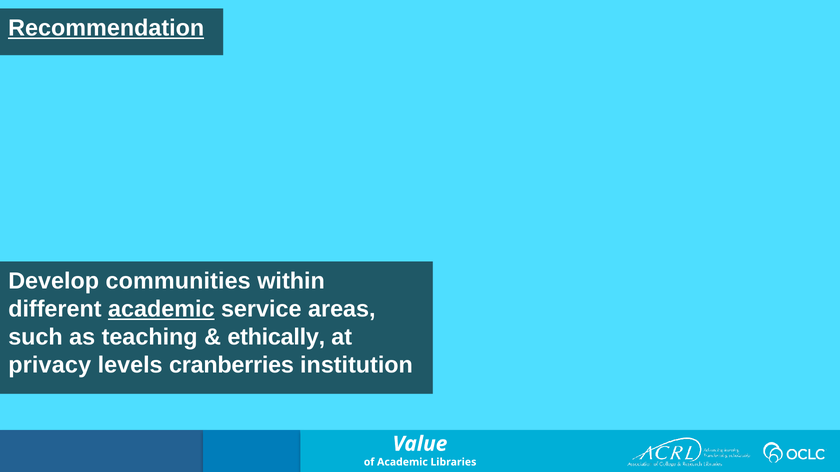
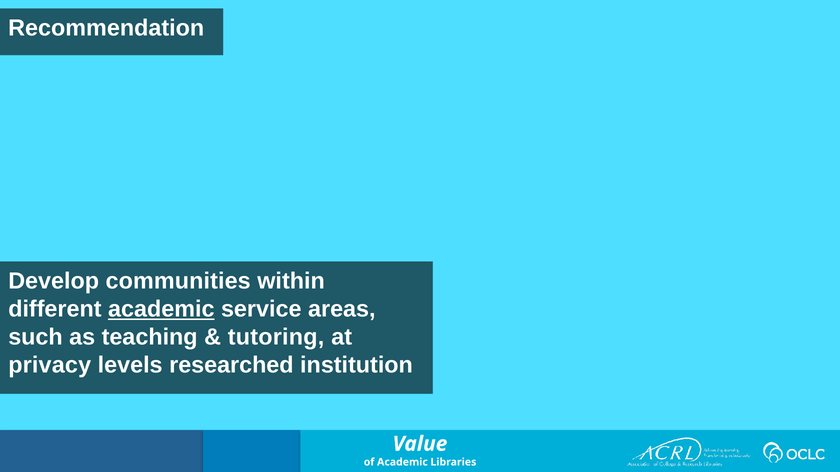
Recommendation underline: present -> none
ethically: ethically -> tutoring
cranberries: cranberries -> researched
